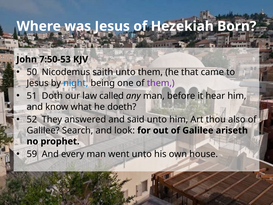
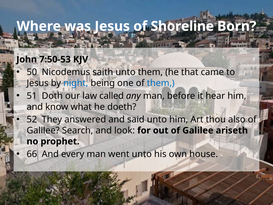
Hezekiah: Hezekiah -> Shoreline
them at (161, 83) colour: purple -> blue
59: 59 -> 66
